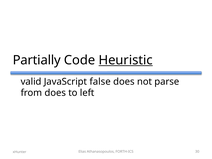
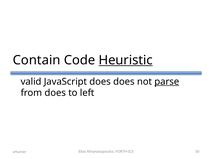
Partially: Partially -> Contain
JavaScript false: false -> does
parse underline: none -> present
